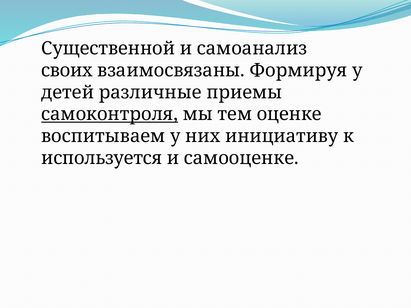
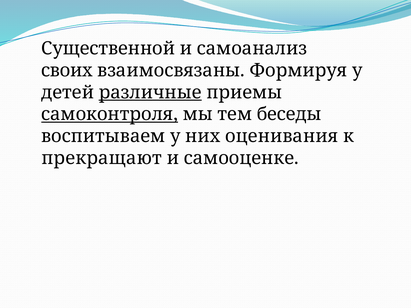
различные underline: none -> present
оценке: оценке -> беседы
инициативу: инициативу -> оценивания
используется: используется -> прекращают
